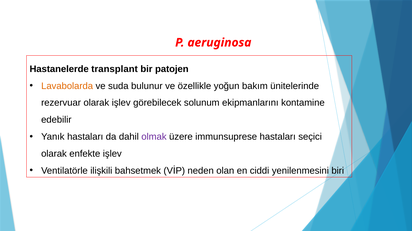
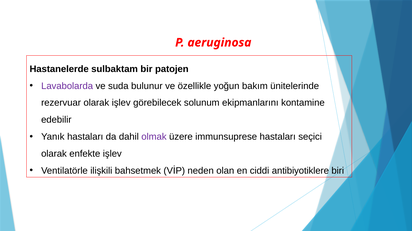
transplant: transplant -> sulbaktam
Lavabolarda colour: orange -> purple
yenilenmesini: yenilenmesini -> antibiyotiklere
